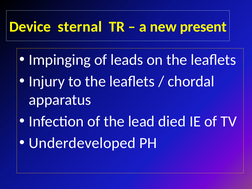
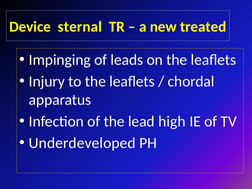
present: present -> treated
died: died -> high
